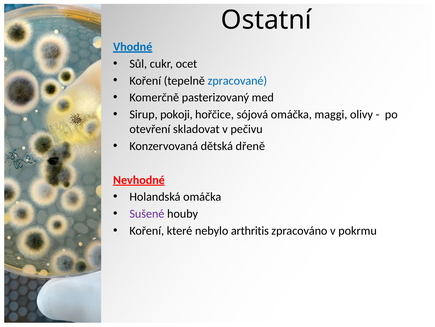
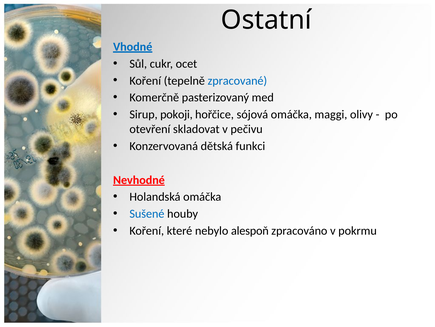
dřeně: dřeně -> funkci
Sušené colour: purple -> blue
arthritis: arthritis -> alespoň
